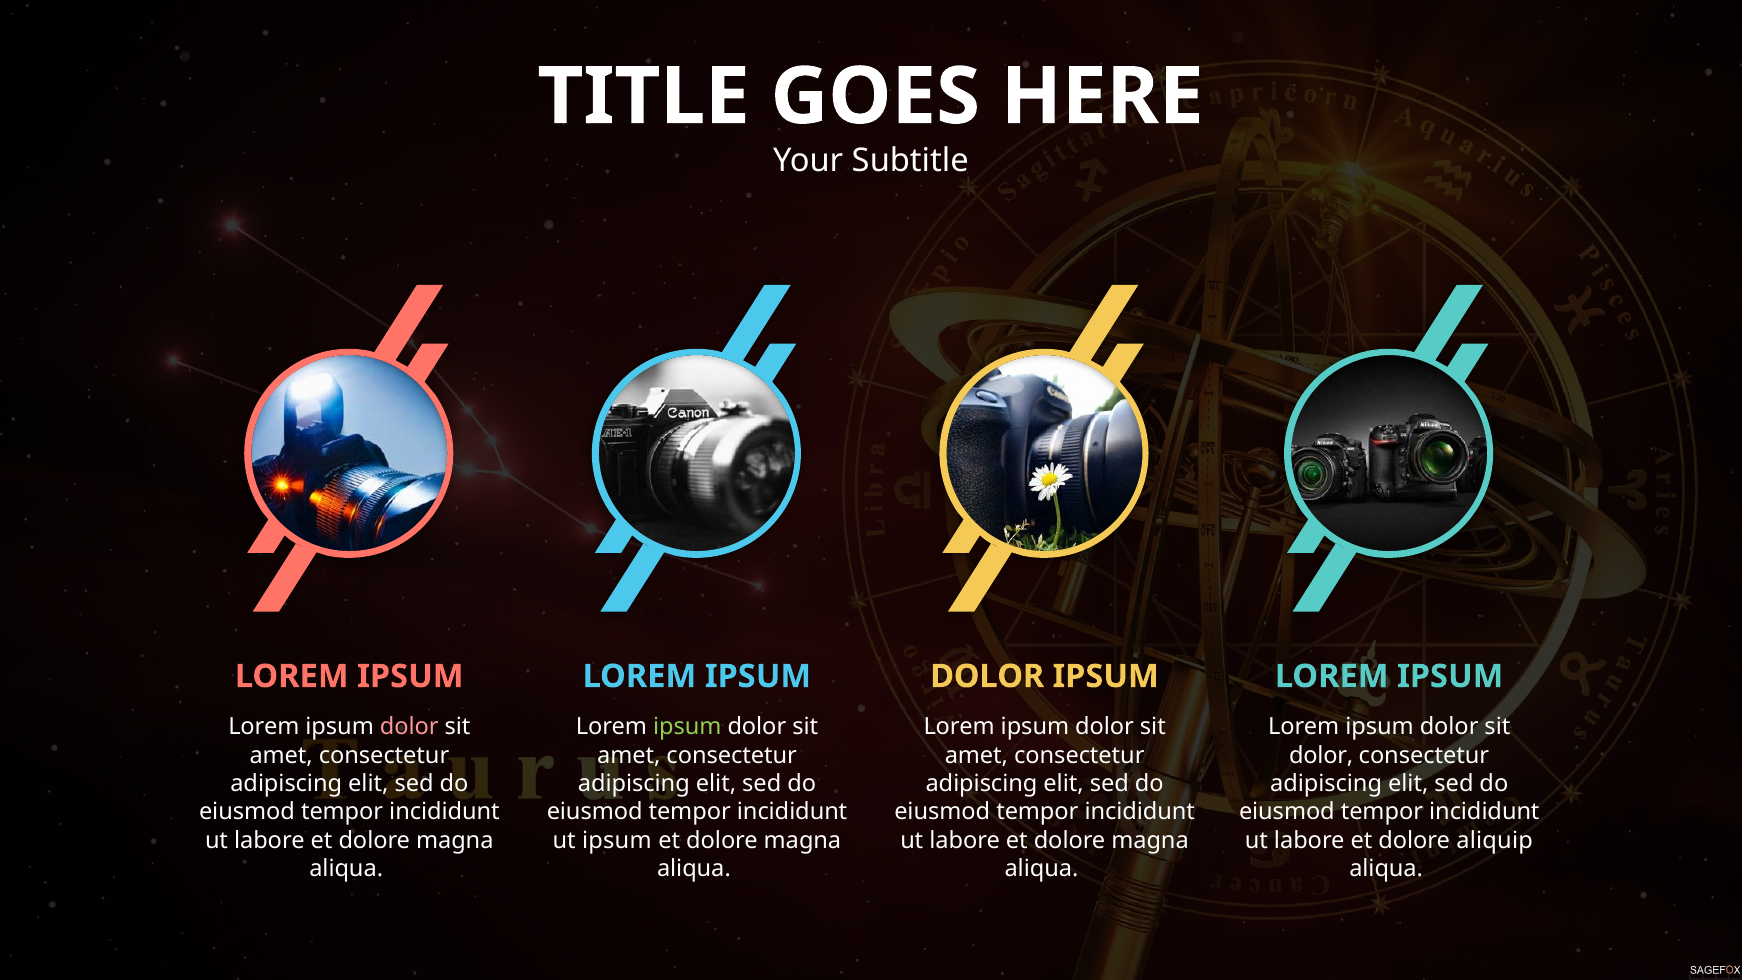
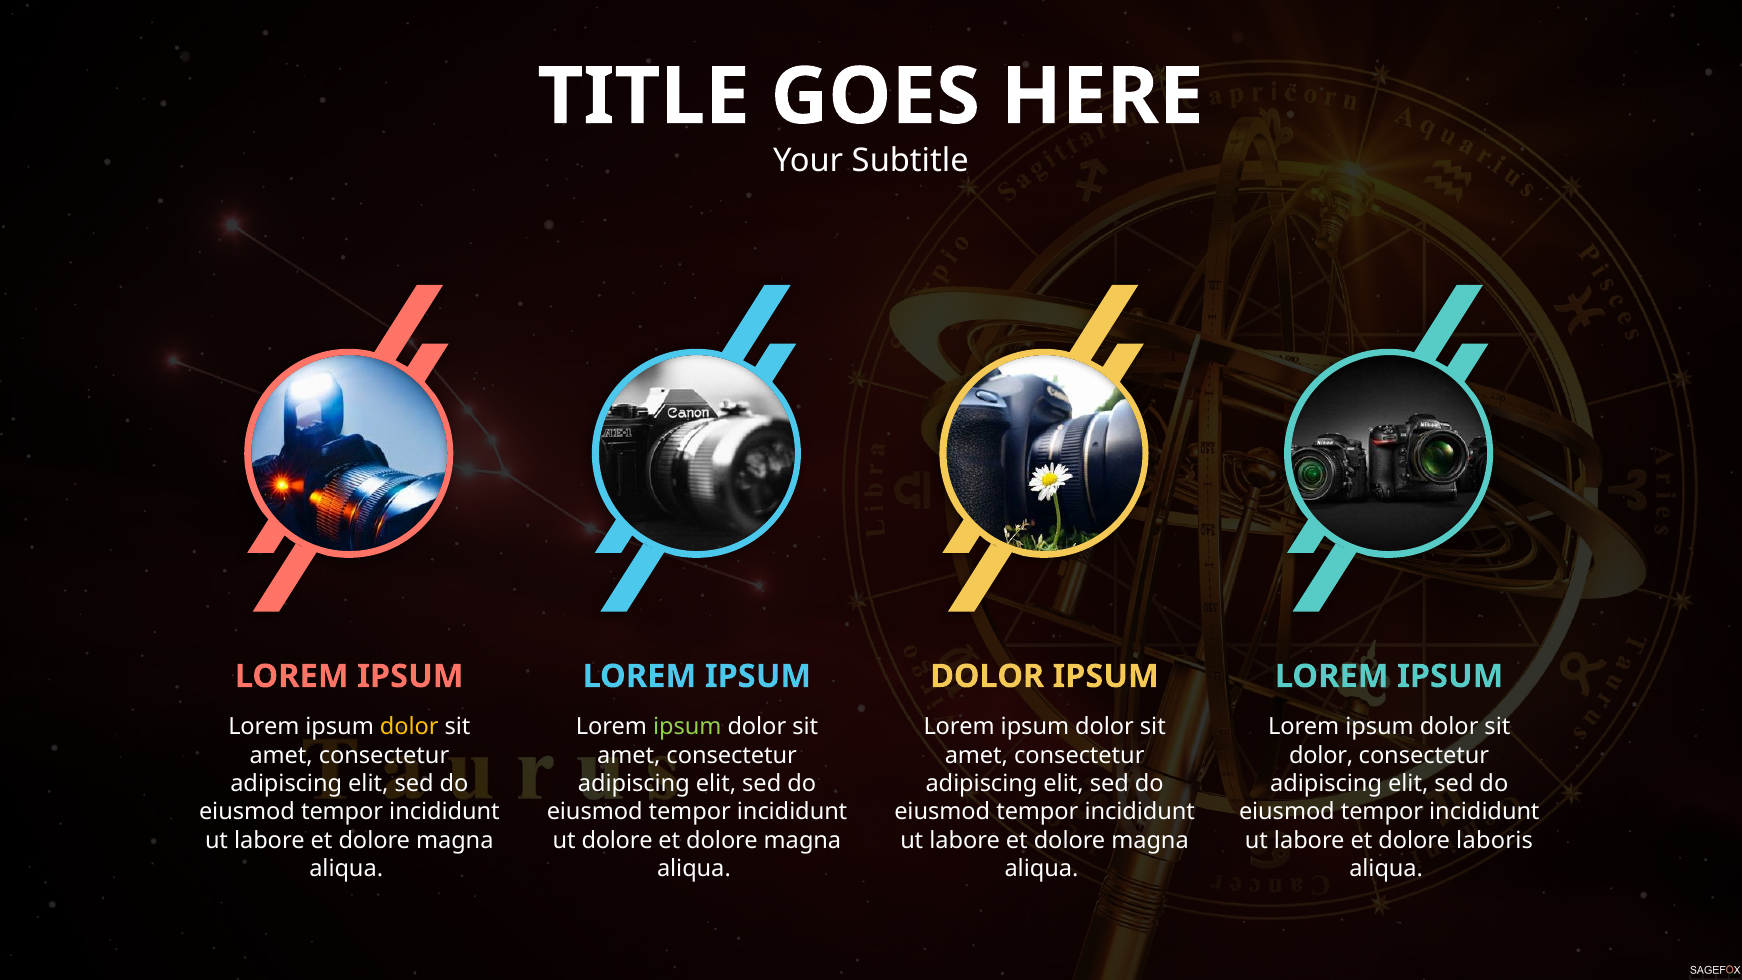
dolor at (409, 727) colour: pink -> yellow
ut ipsum: ipsum -> dolore
aliquip: aliquip -> laboris
